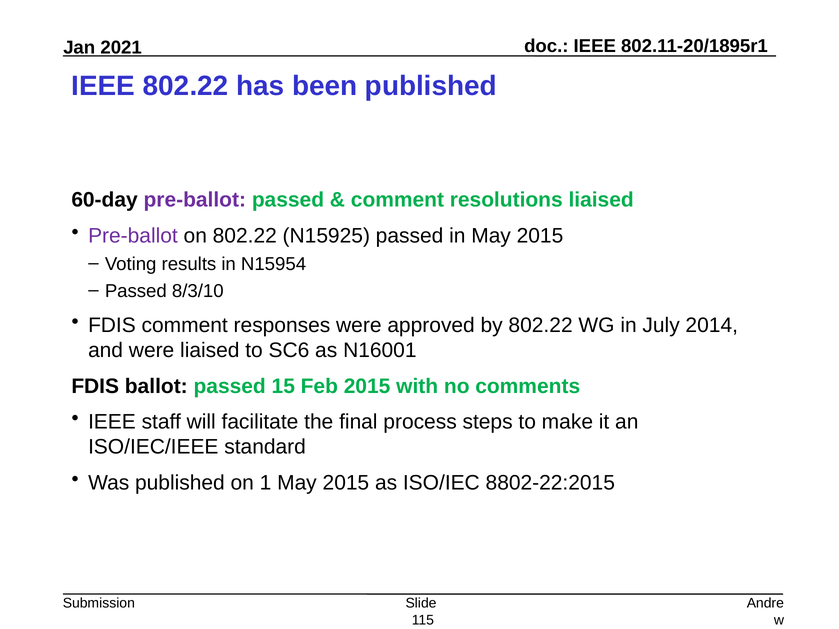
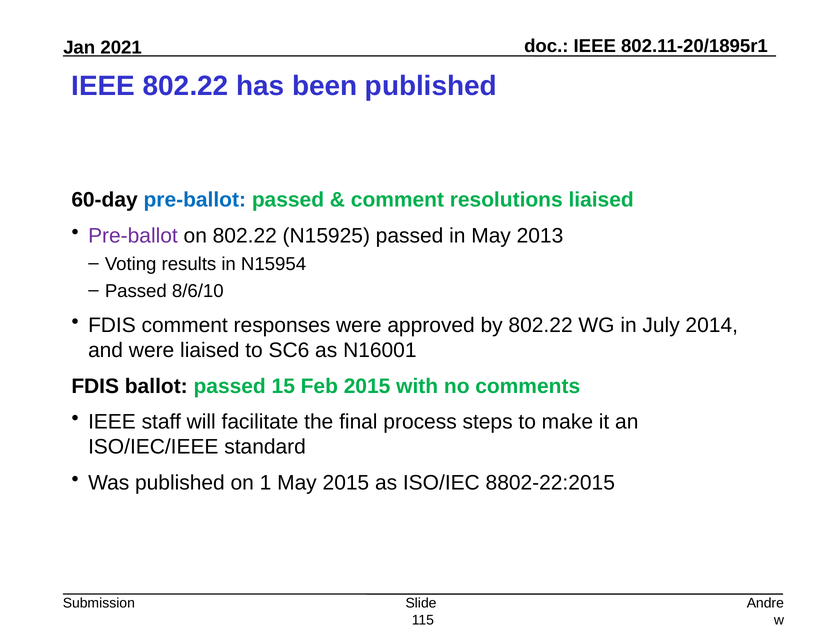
pre-ballot at (195, 200) colour: purple -> blue
in May 2015: 2015 -> 2013
8/3/10: 8/3/10 -> 8/6/10
